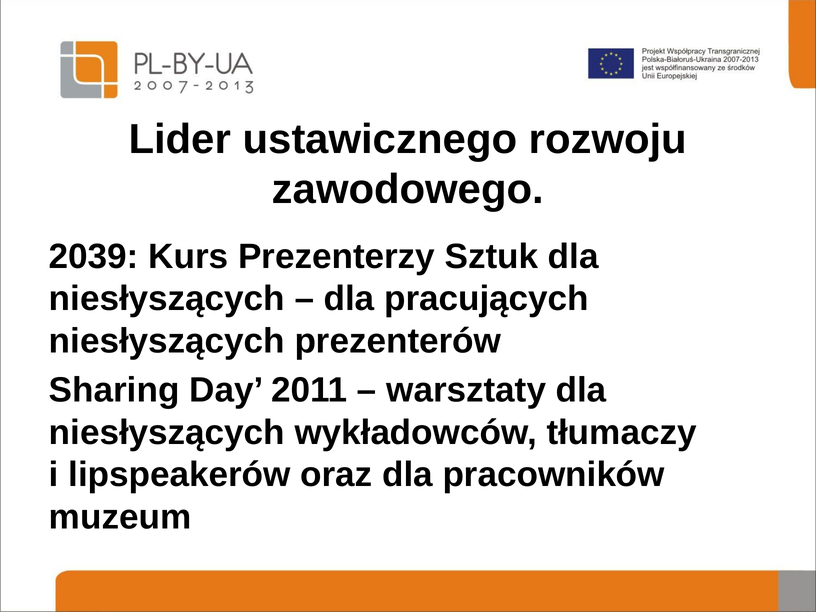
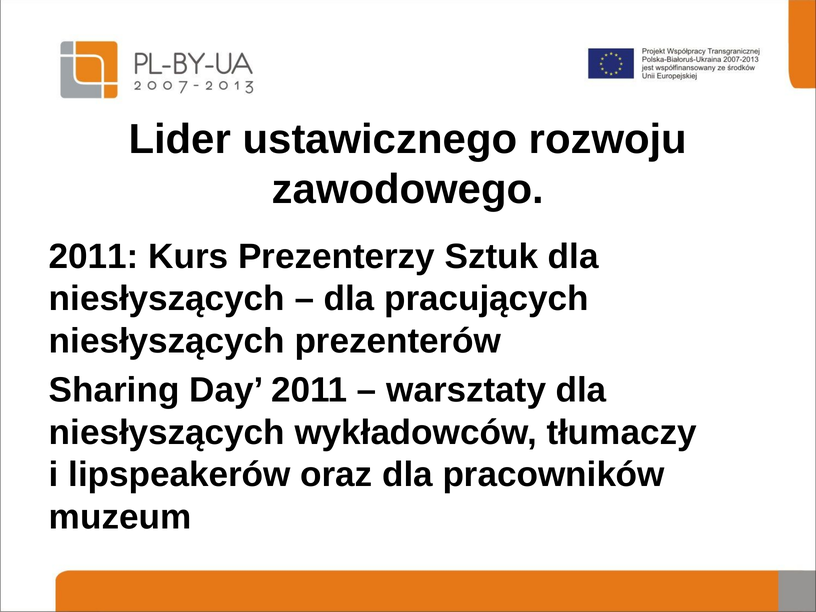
2039 at (94, 257): 2039 -> 2011
